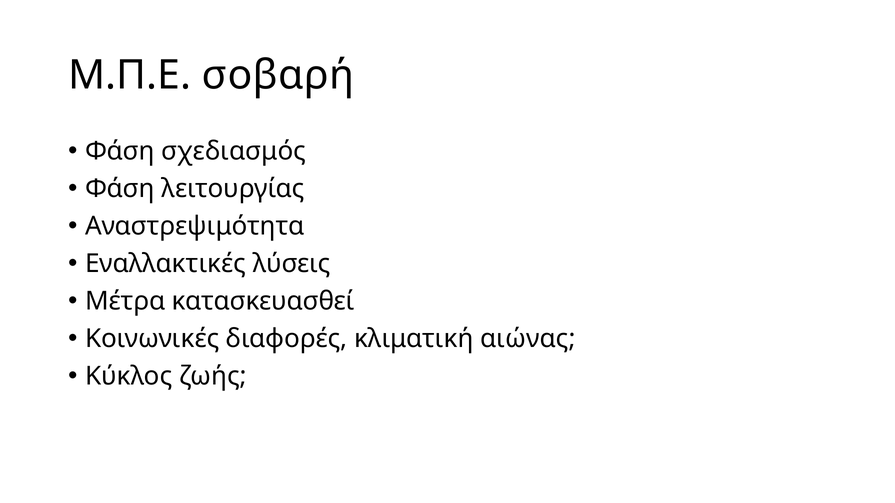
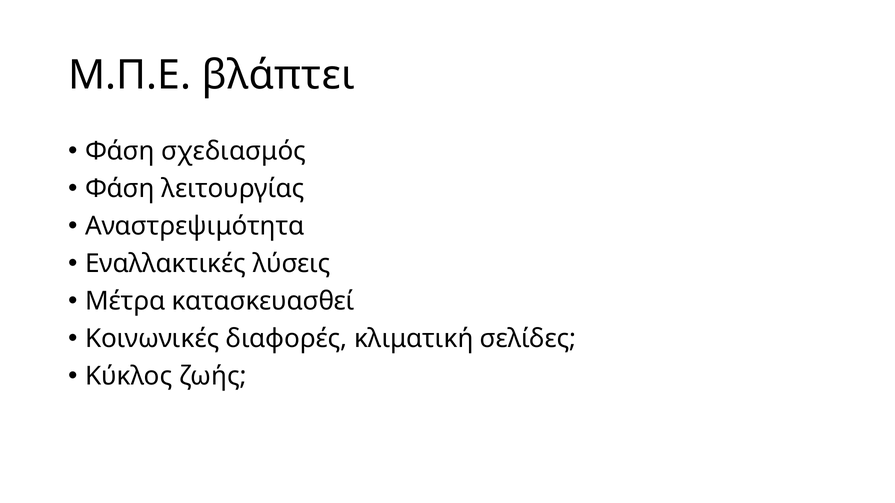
σοβαρή: σοβαρή -> βλάπτει
αιώνας: αιώνας -> σελίδες
